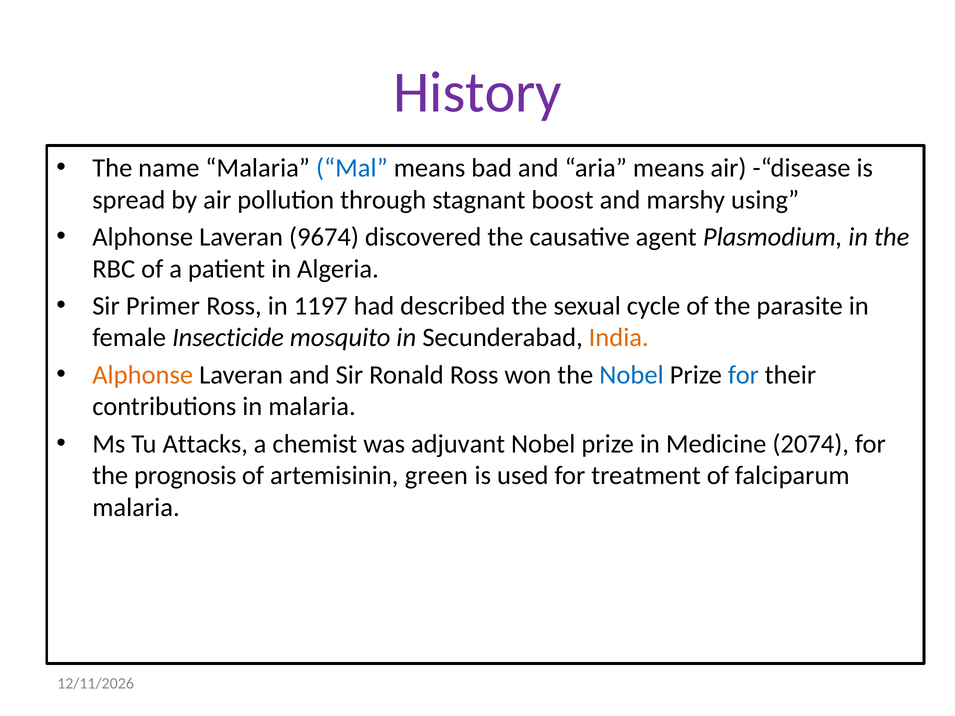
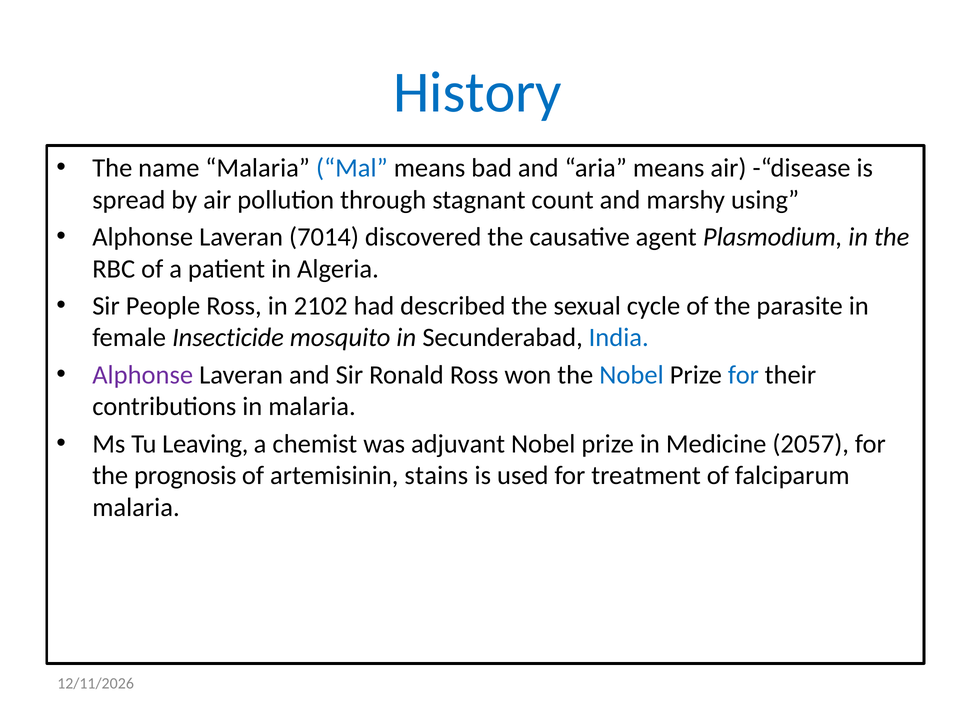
History colour: purple -> blue
boost: boost -> count
9674: 9674 -> 7014
Primer: Primer -> People
1197: 1197 -> 2102
India colour: orange -> blue
Alphonse at (143, 375) colour: orange -> purple
Attacks: Attacks -> Leaving
2074: 2074 -> 2057
green: green -> stains
